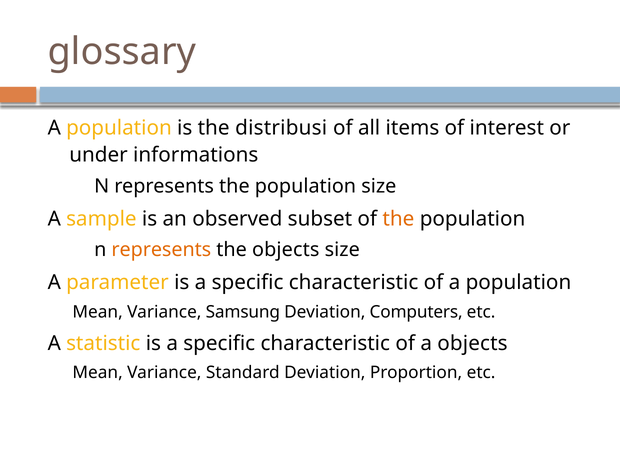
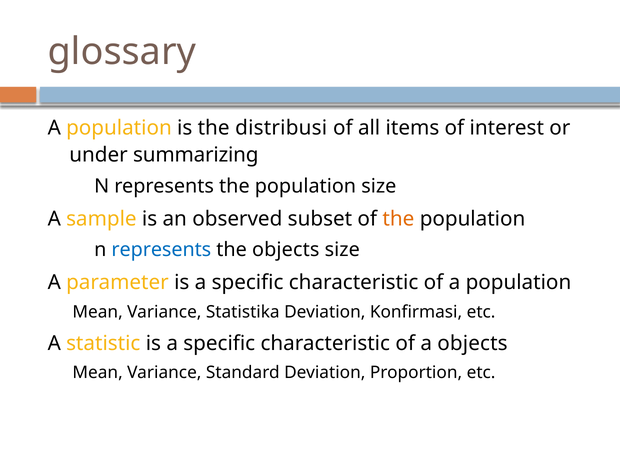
informations: informations -> summarizing
represents at (161, 250) colour: orange -> blue
Samsung: Samsung -> Statistika
Computers: Computers -> Konfirmasi
